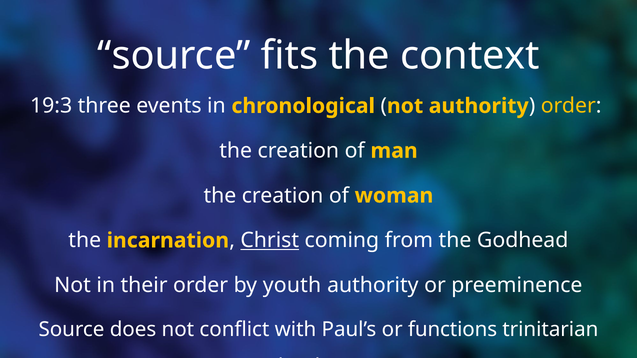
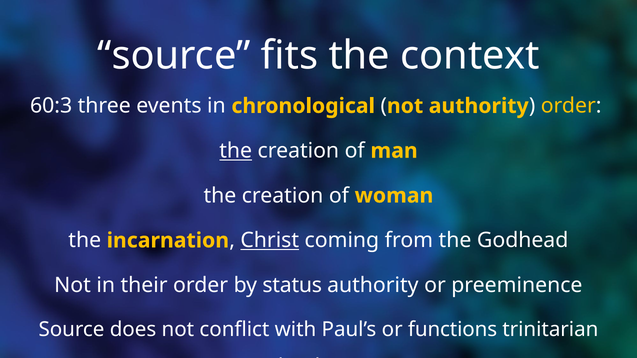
19:3: 19:3 -> 60:3
the at (236, 151) underline: none -> present
youth: youth -> status
